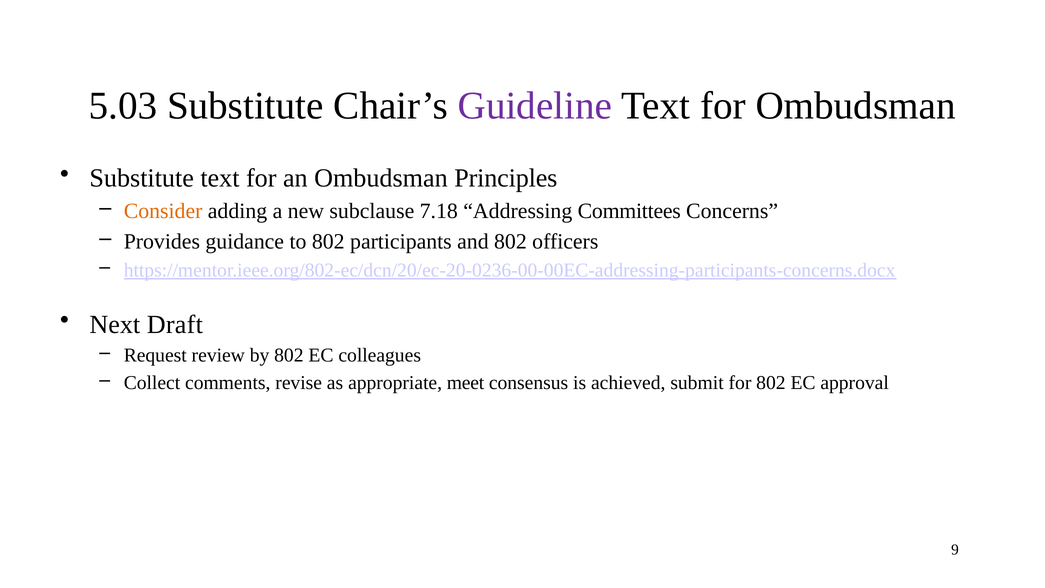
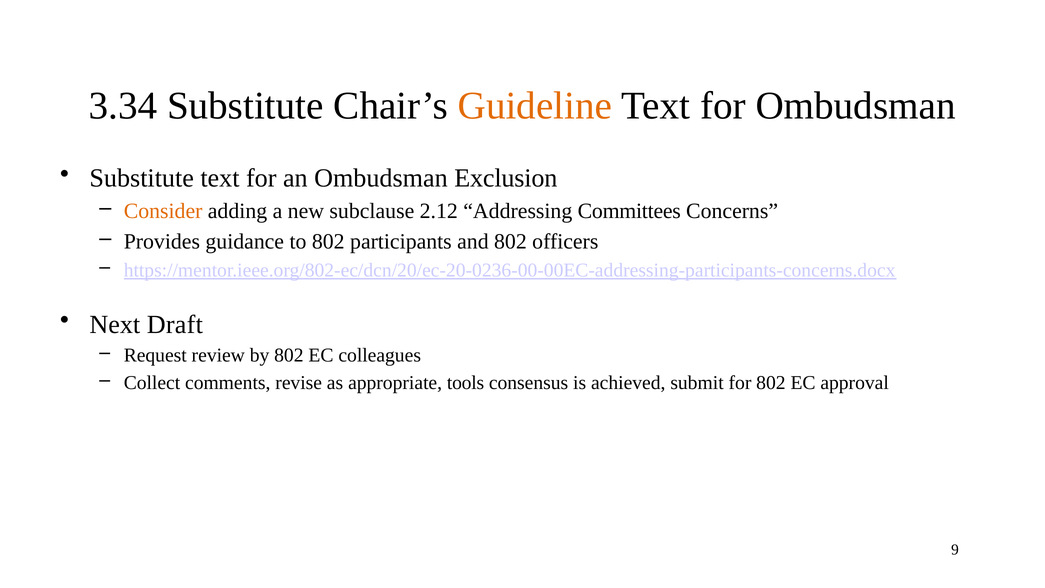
5.03: 5.03 -> 3.34
Guideline colour: purple -> orange
Principles: Principles -> Exclusion
7.18: 7.18 -> 2.12
meet: meet -> tools
